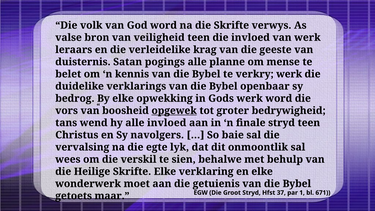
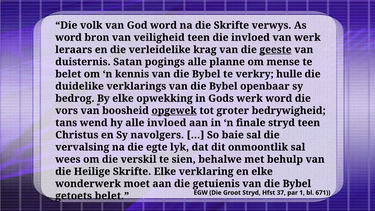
valse at (69, 37): valse -> word
geeste underline: none -> present
verkry werk: werk -> hulle
getoets maar: maar -> belet
